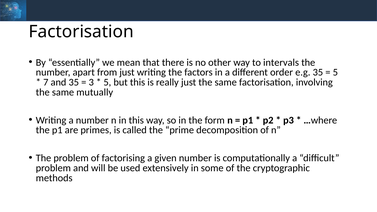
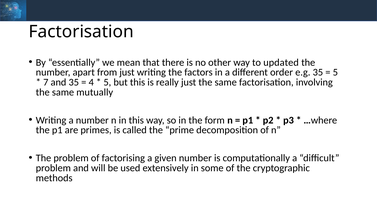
intervals: intervals -> updated
3: 3 -> 4
